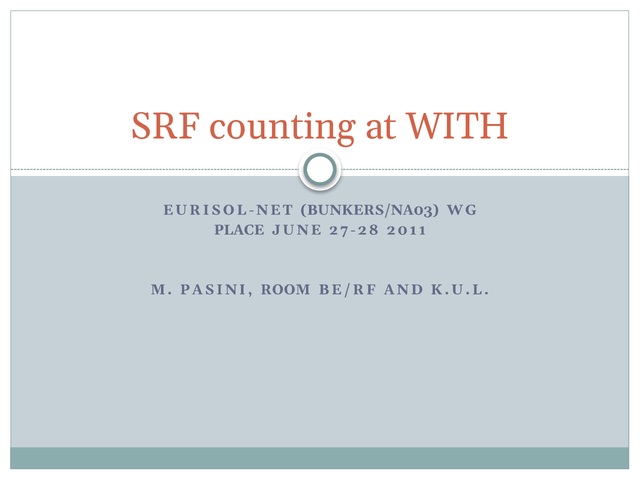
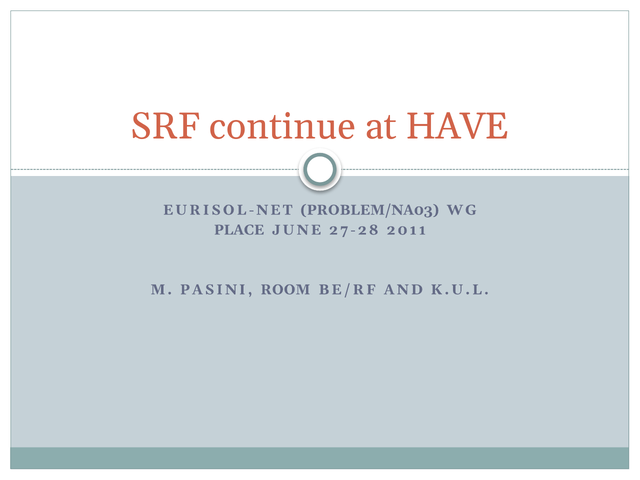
counting: counting -> continue
WITH: WITH -> HAVE
BUNKERS/NA03: BUNKERS/NA03 -> PROBLEM/NA03
